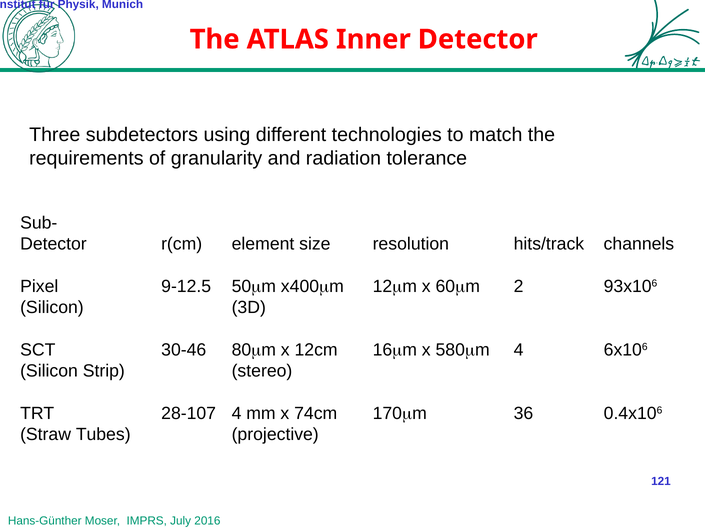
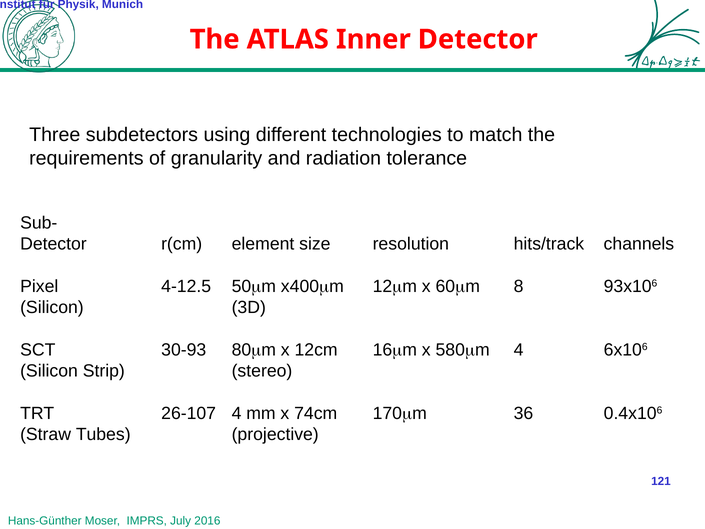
9-12.5: 9-12.5 -> 4-12.5
2: 2 -> 8
30-46: 30-46 -> 30-93
28-107: 28-107 -> 26-107
